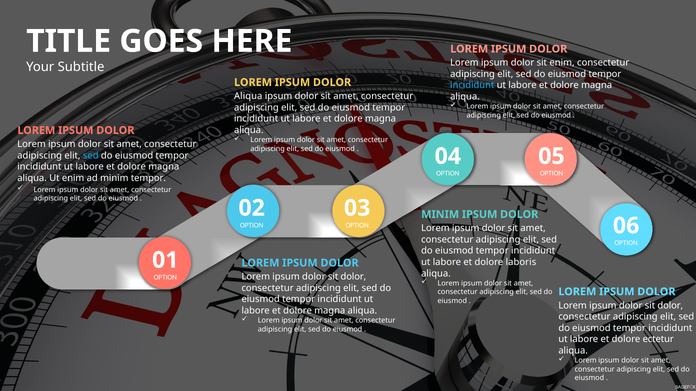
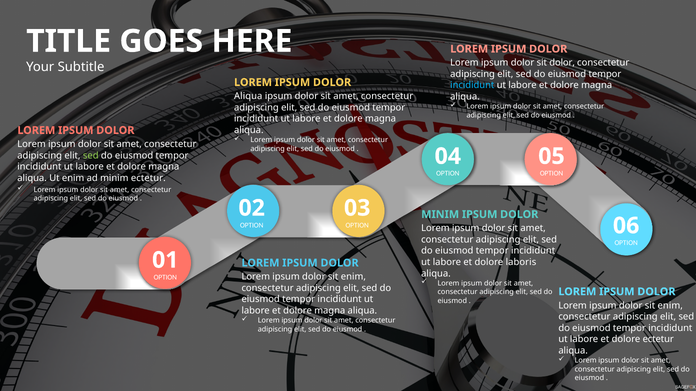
sit enim: enim -> dolor
sed at (91, 156) colour: light blue -> light green
minim tempor: tempor -> ectetur
dolor at (353, 277): dolor -> enim
dolor at (670, 306): dolor -> enim
